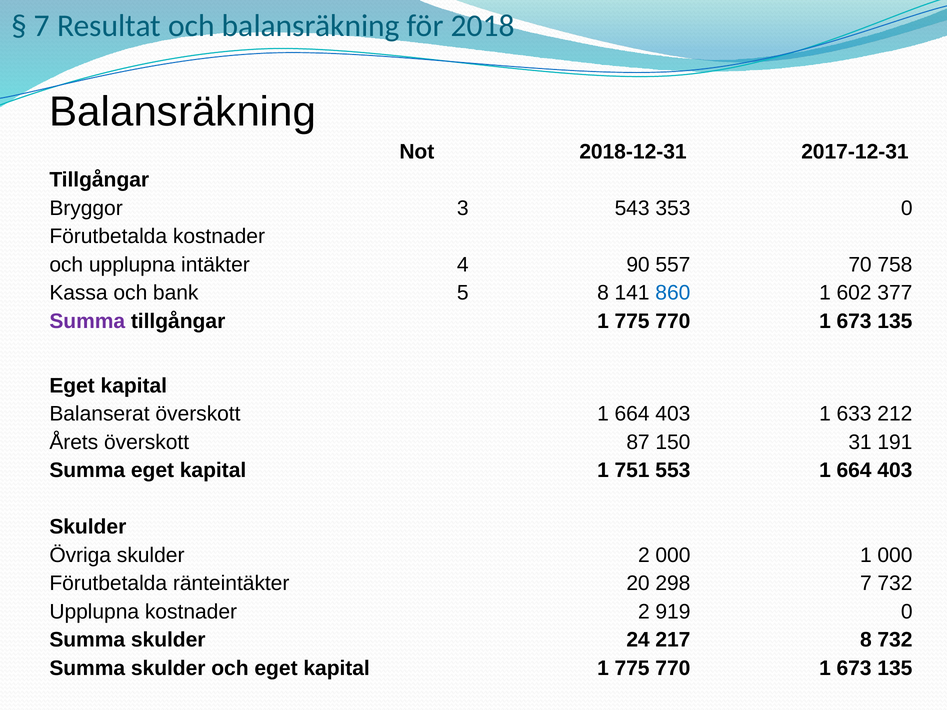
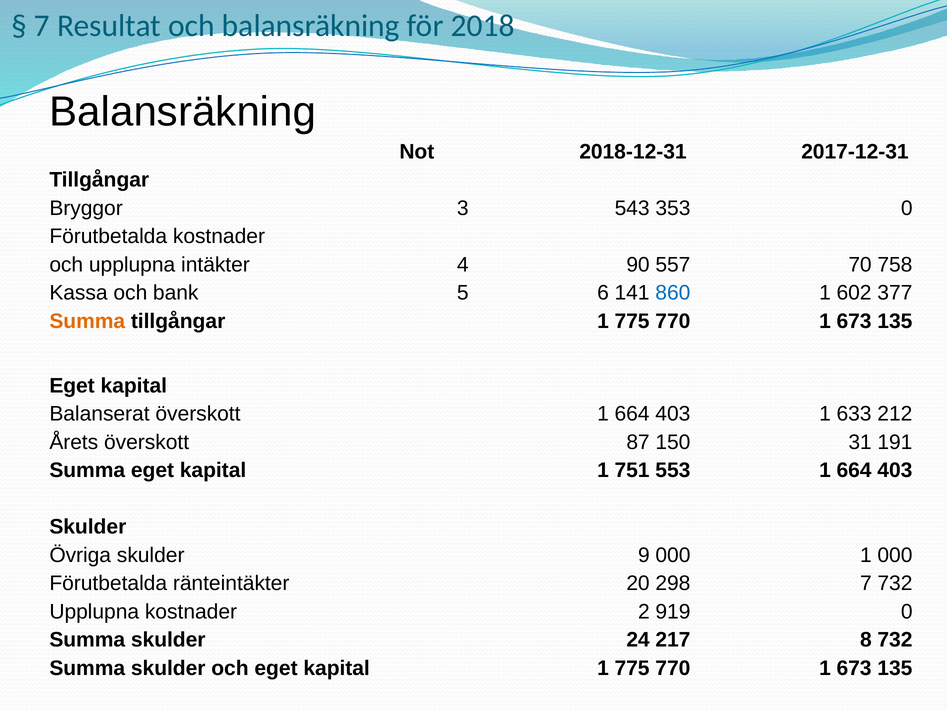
5 8: 8 -> 6
Summa at (87, 321) colour: purple -> orange
skulder 2: 2 -> 9
